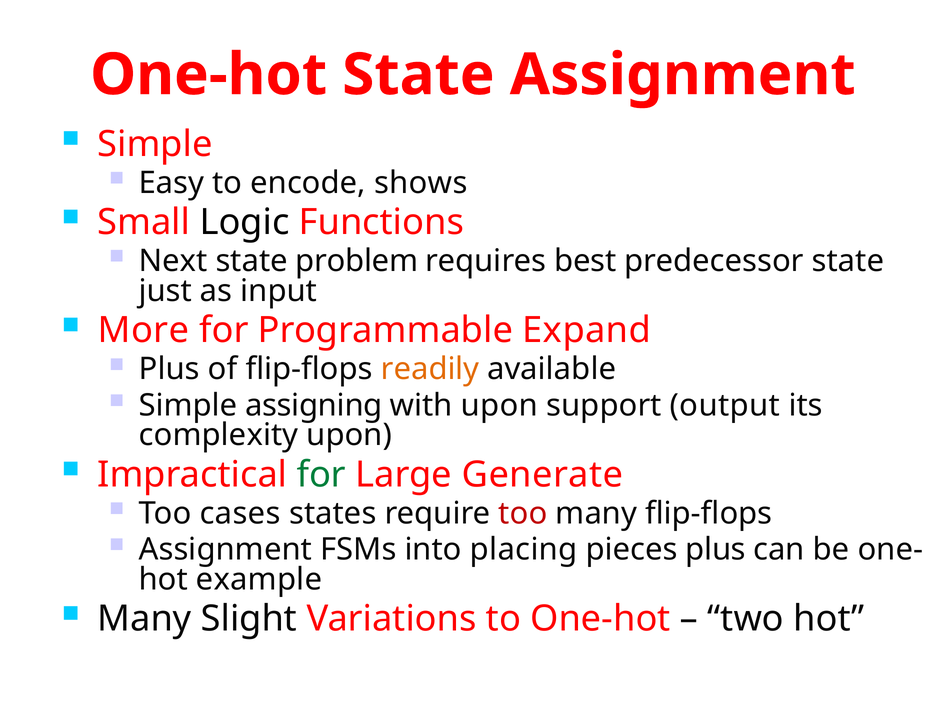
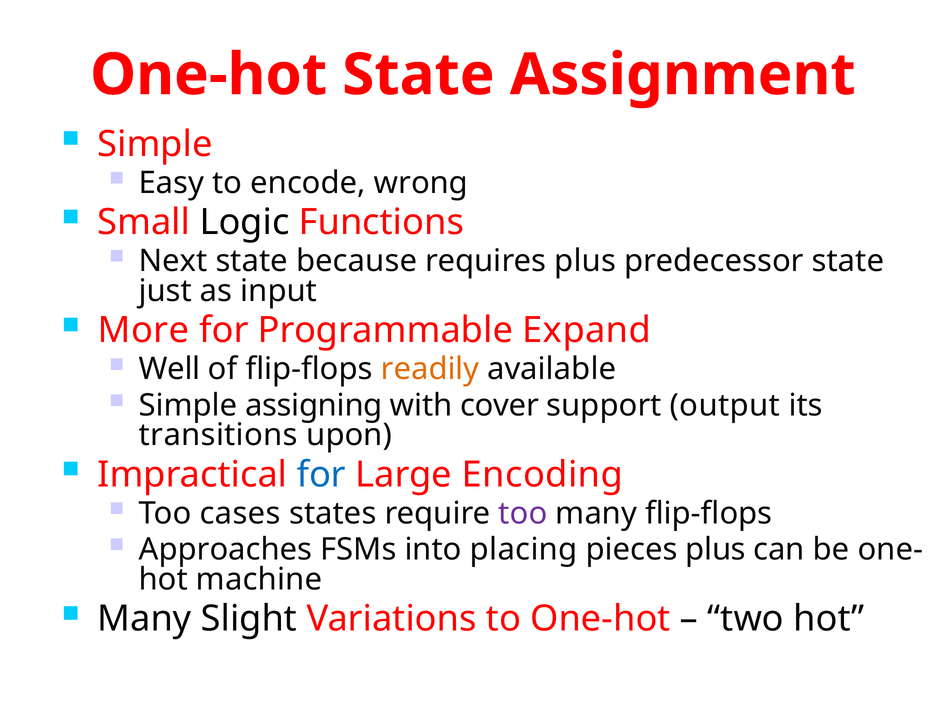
shows: shows -> wrong
problem: problem -> because
requires best: best -> plus
Plus at (169, 369): Plus -> Well
with upon: upon -> cover
complexity: complexity -> transitions
for at (321, 474) colour: green -> blue
Generate: Generate -> Encoding
too at (523, 513) colour: red -> purple
Assignment at (225, 549): Assignment -> Approaches
example: example -> machine
